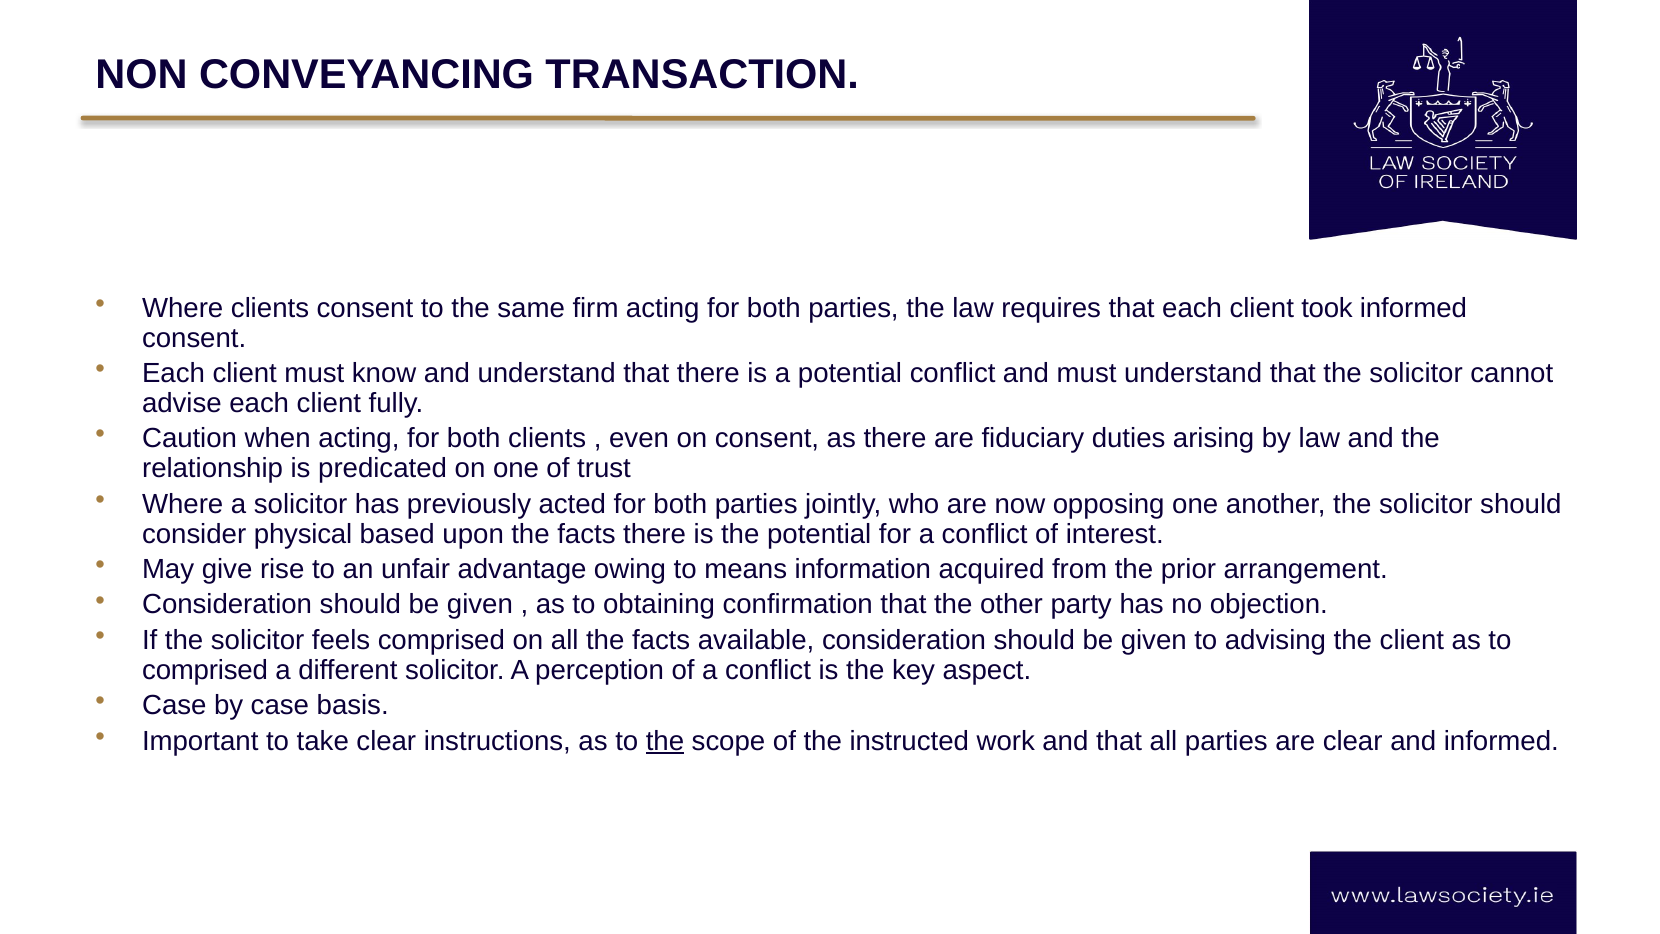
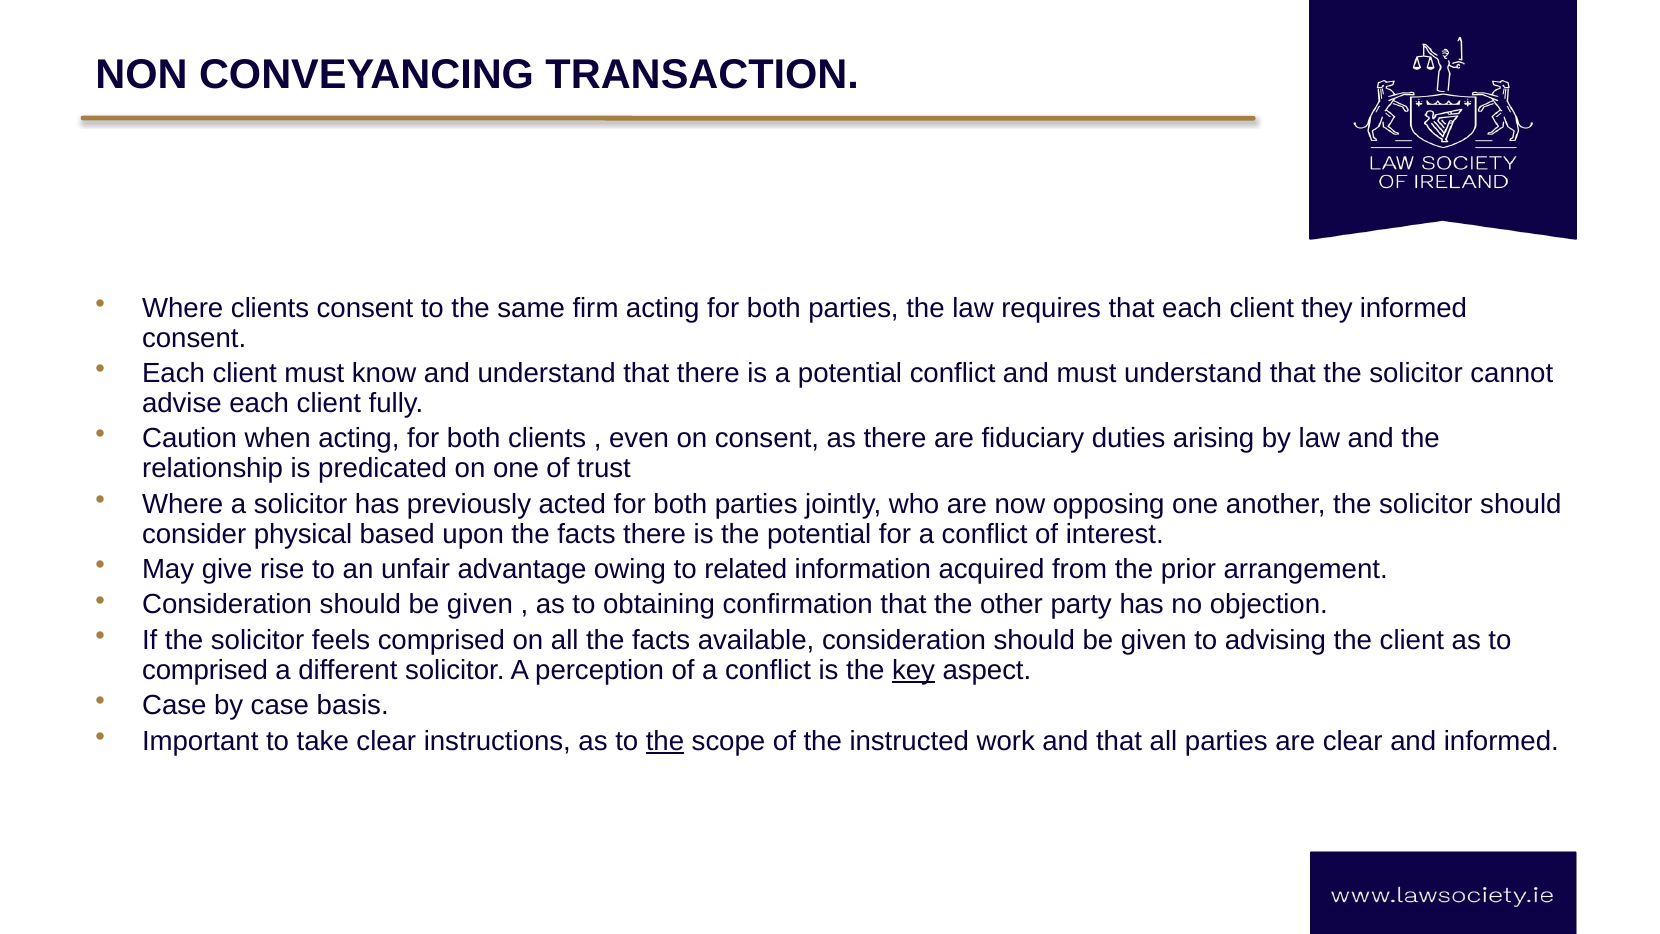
took: took -> they
means: means -> related
key underline: none -> present
